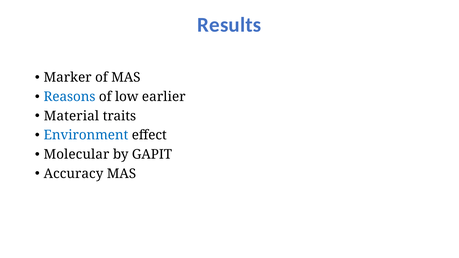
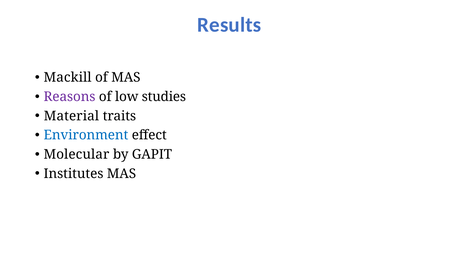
Marker: Marker -> Mackill
Reasons colour: blue -> purple
earlier: earlier -> studies
Accuracy: Accuracy -> Institutes
